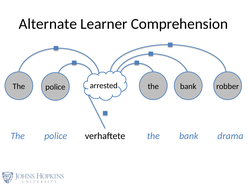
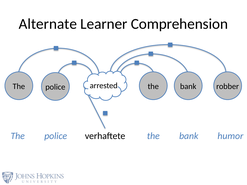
drama: drama -> humor
